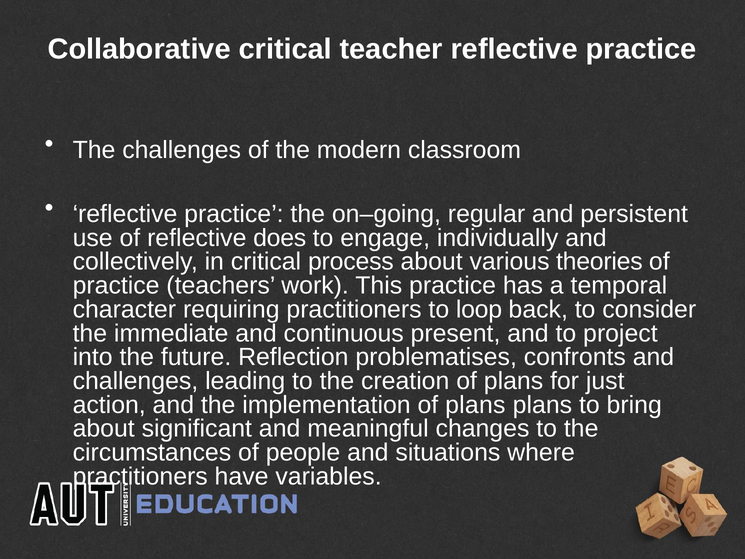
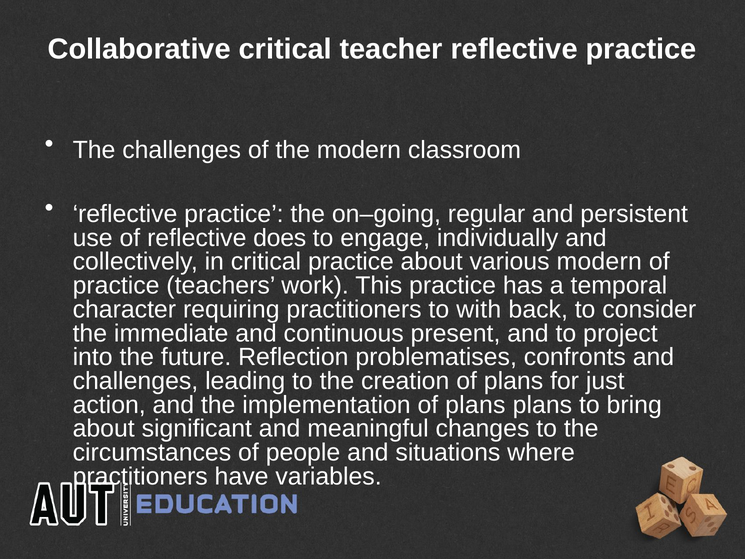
critical process: process -> practice
various theories: theories -> modern
loop: loop -> with
